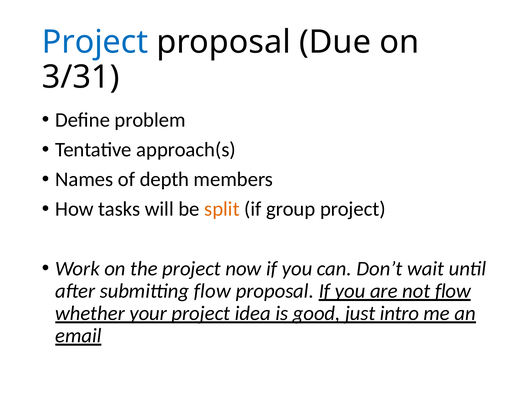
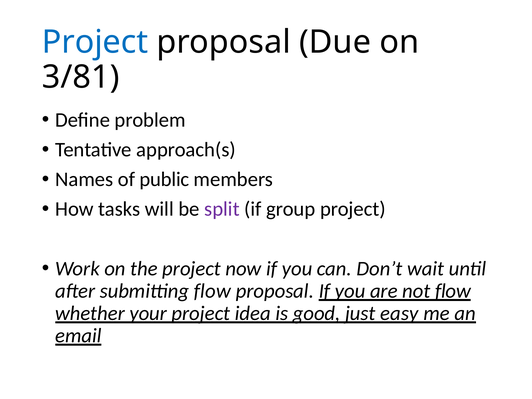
3/31: 3/31 -> 3/81
depth: depth -> public
split colour: orange -> purple
intro: intro -> easy
